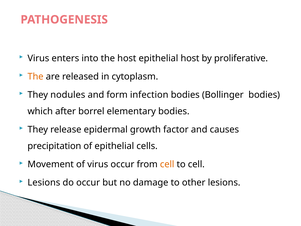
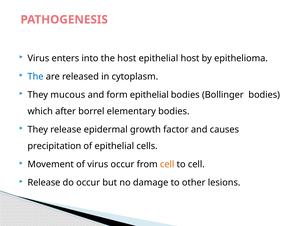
proliferative: proliferative -> epithelioma
The at (36, 77) colour: orange -> blue
nodules: nodules -> mucous
form infection: infection -> epithelial
Lesions at (44, 182): Lesions -> Release
